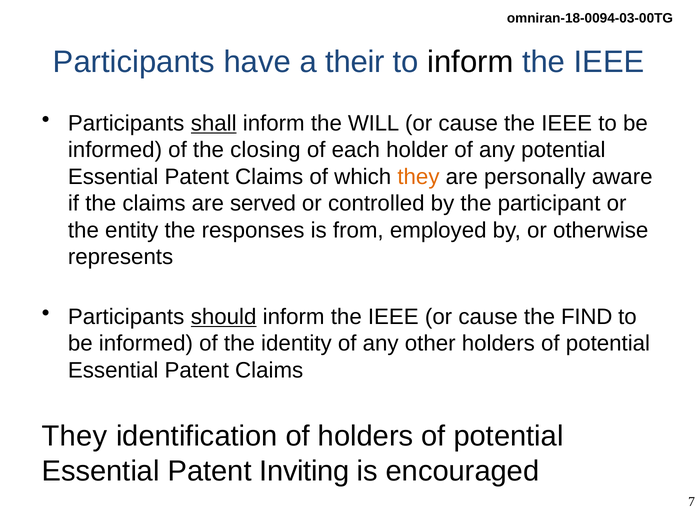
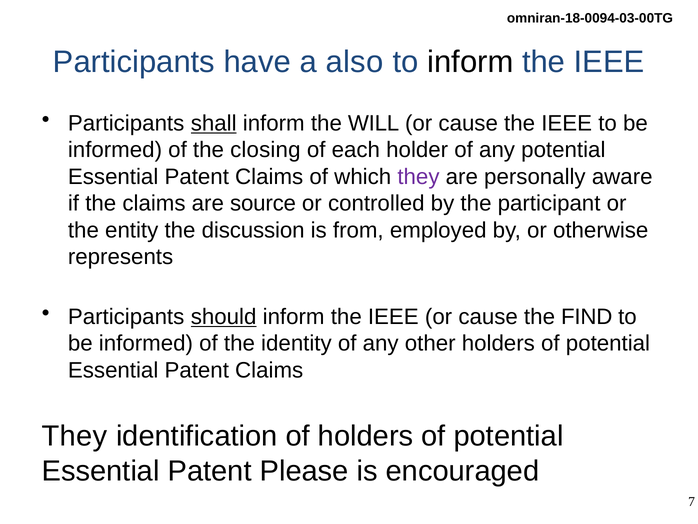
their: their -> also
they at (418, 177) colour: orange -> purple
served: served -> source
responses: responses -> discussion
Inviting: Inviting -> Please
